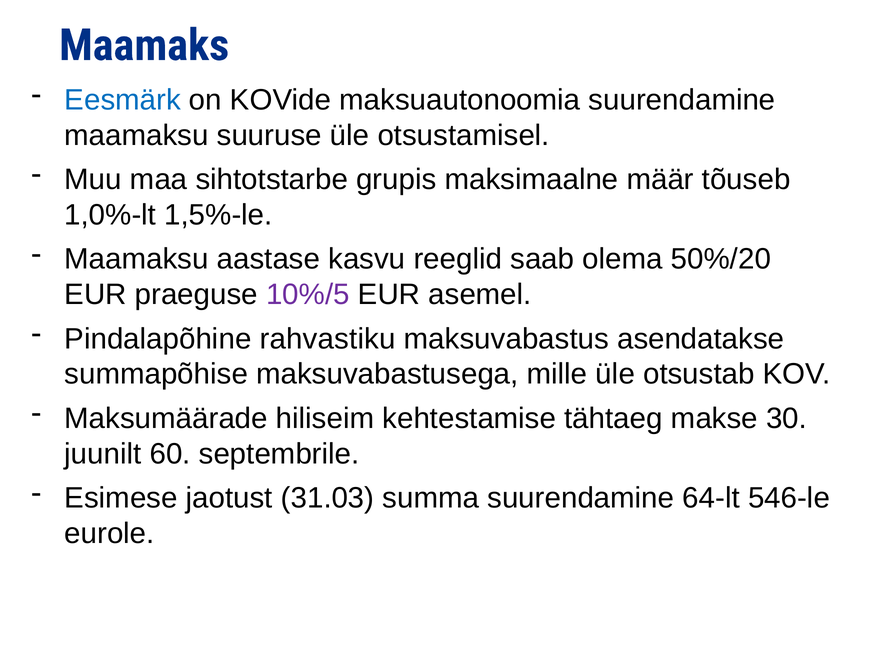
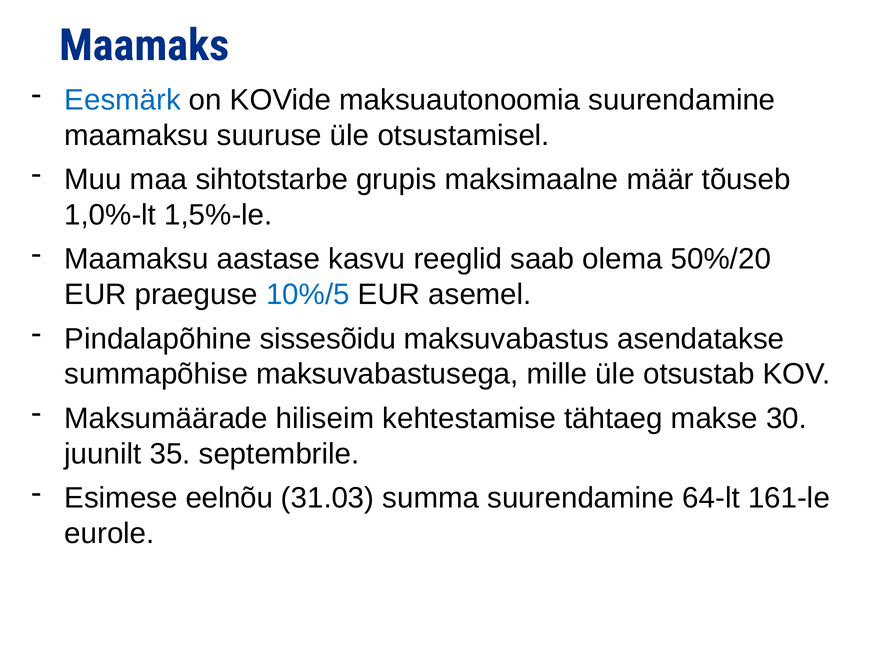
10%/5 colour: purple -> blue
rahvastiku: rahvastiku -> sissesõidu
60: 60 -> 35
jaotust: jaotust -> eelnõu
546-le: 546-le -> 161-le
